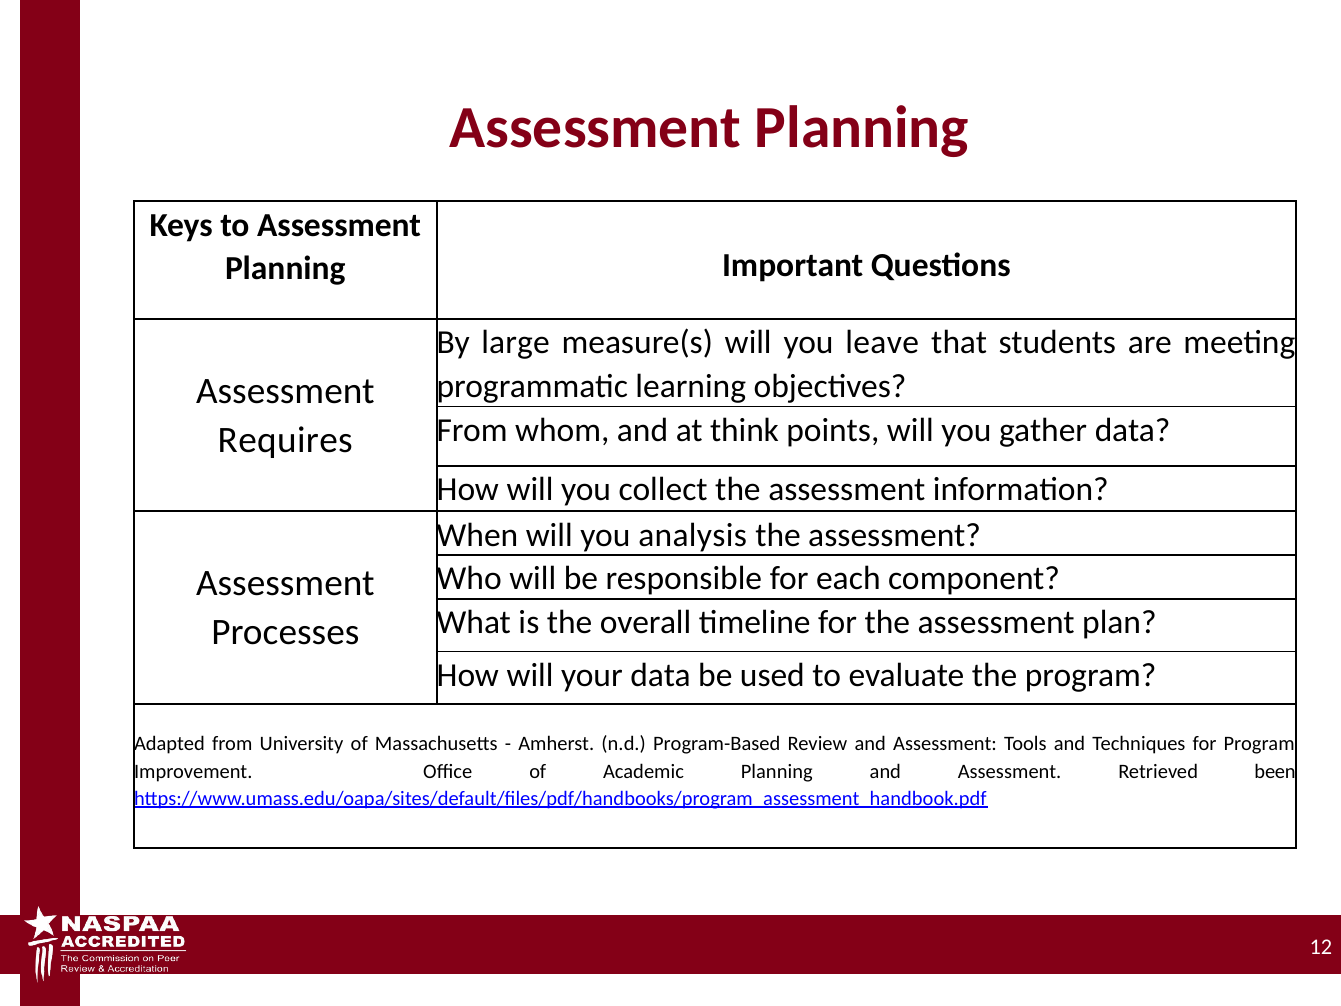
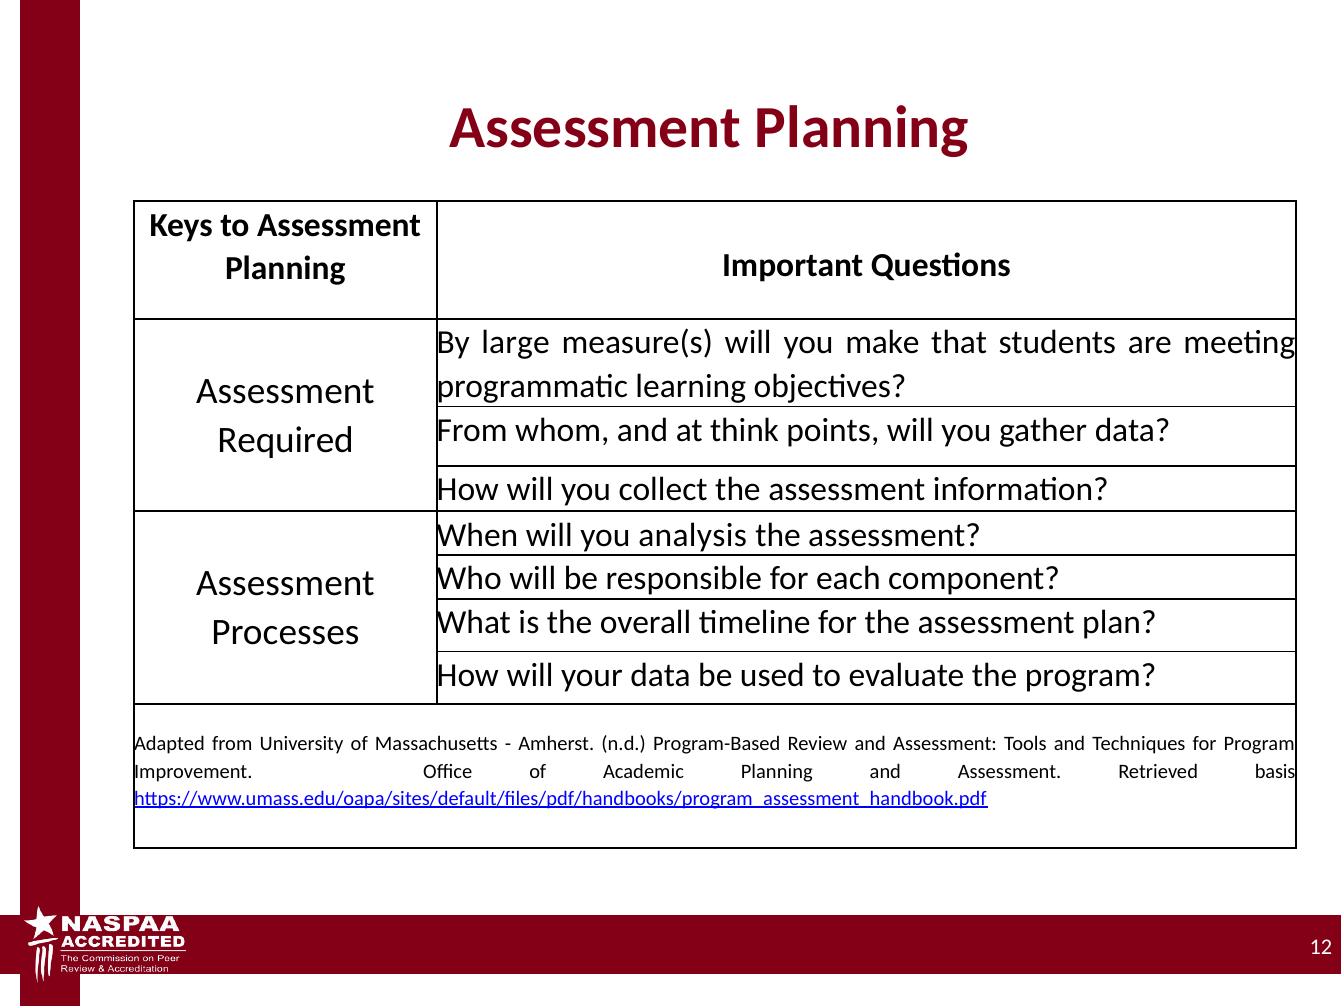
leave: leave -> make
Requires: Requires -> Required
been: been -> basis
